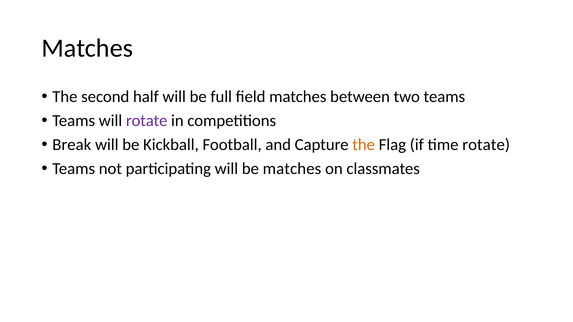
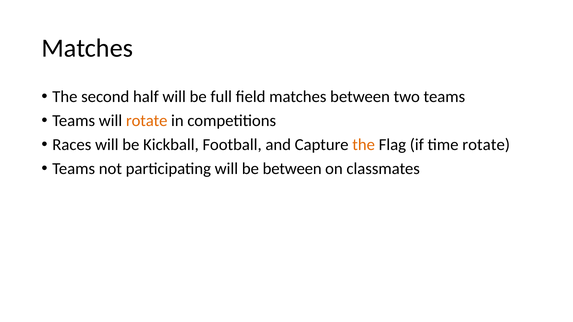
rotate at (147, 121) colour: purple -> orange
Break: Break -> Races
be matches: matches -> between
